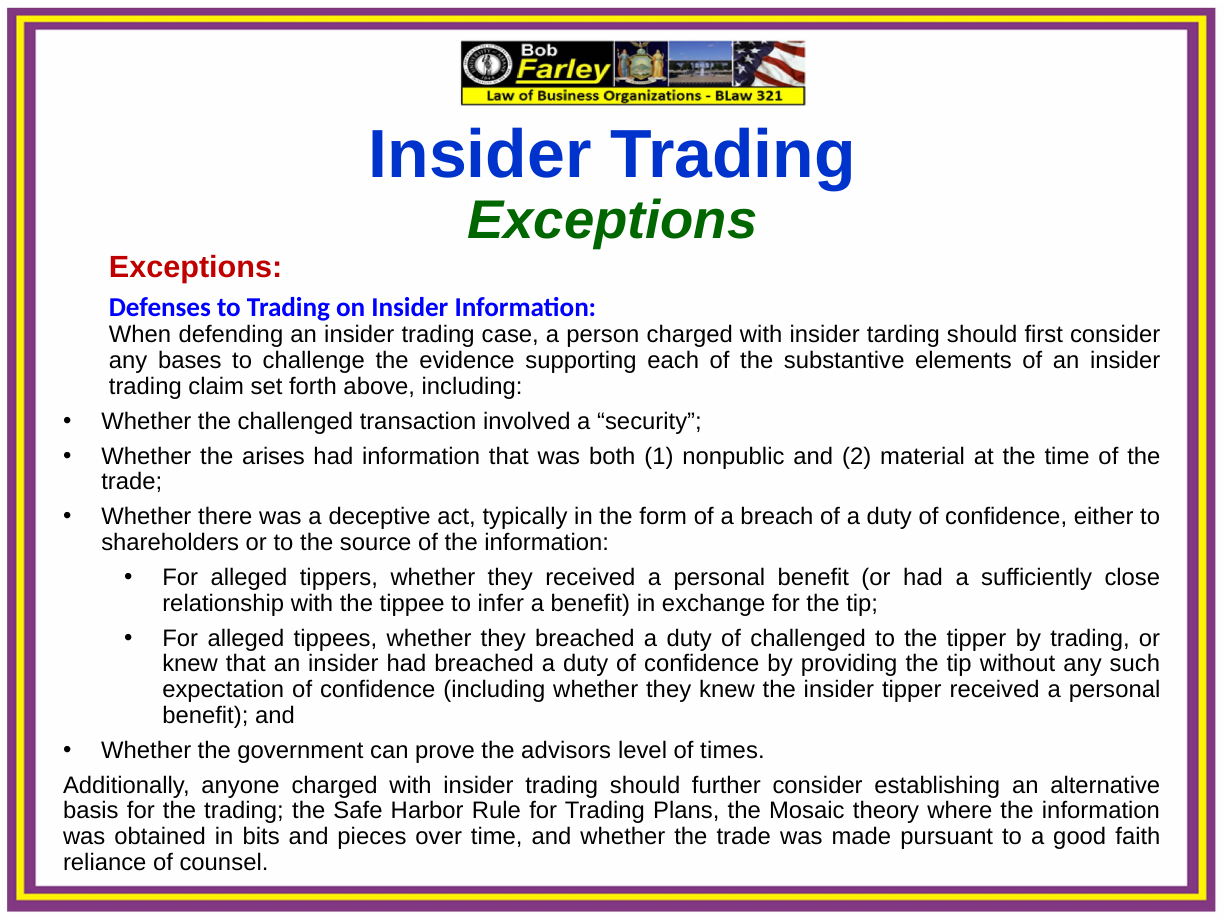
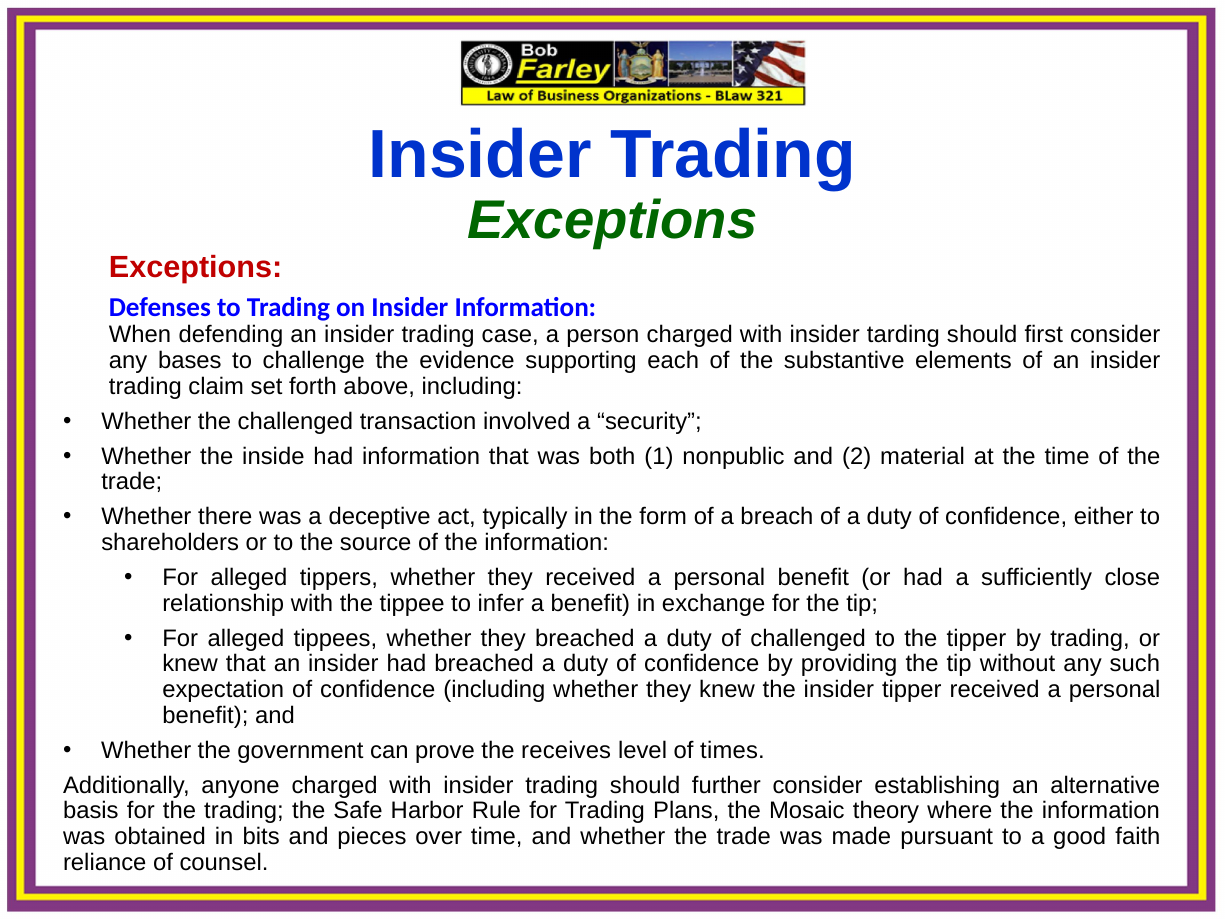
arises: arises -> inside
advisors: advisors -> receives
